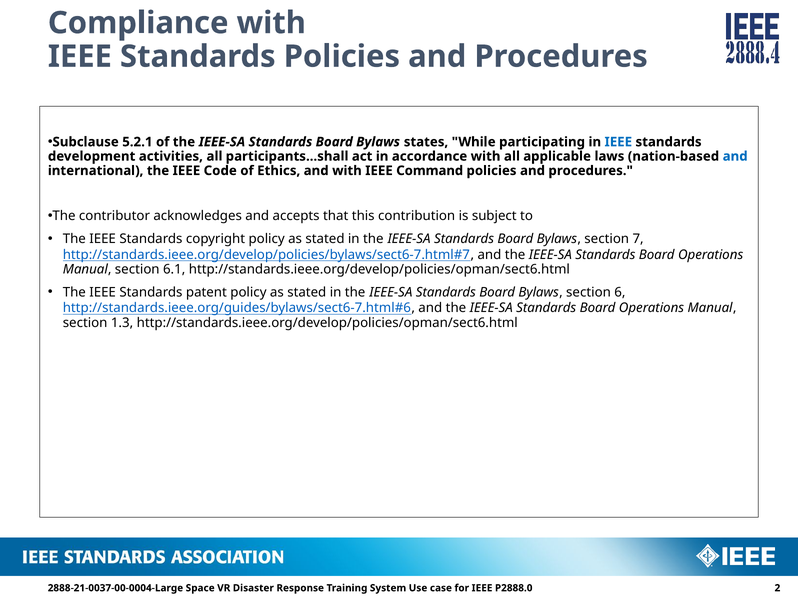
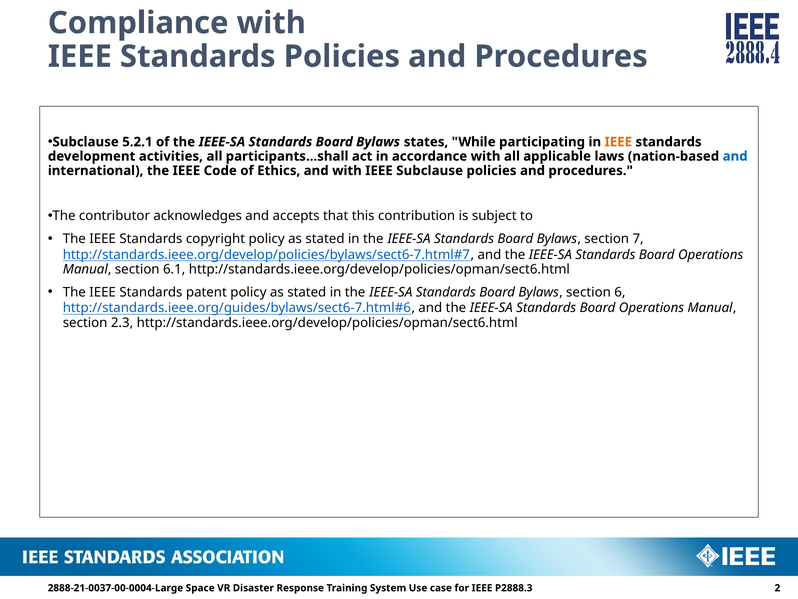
IEEE at (618, 142) colour: blue -> orange
IEEE Command: Command -> Subclause
1.3: 1.3 -> 2.3
P2888.0: P2888.0 -> P2888.3
